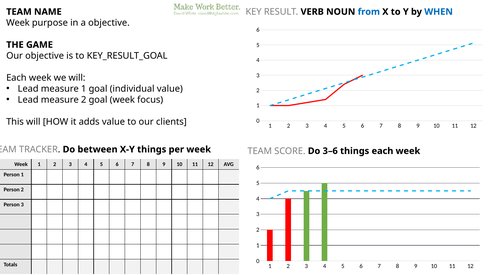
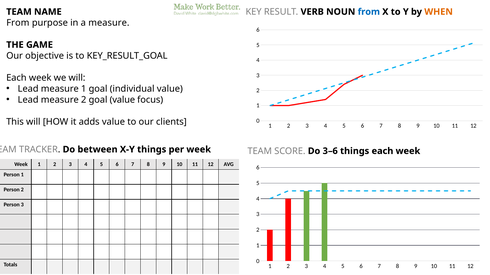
WHEN colour: blue -> orange
Week at (18, 23): Week -> From
a objective: objective -> measure
goal week: week -> value
